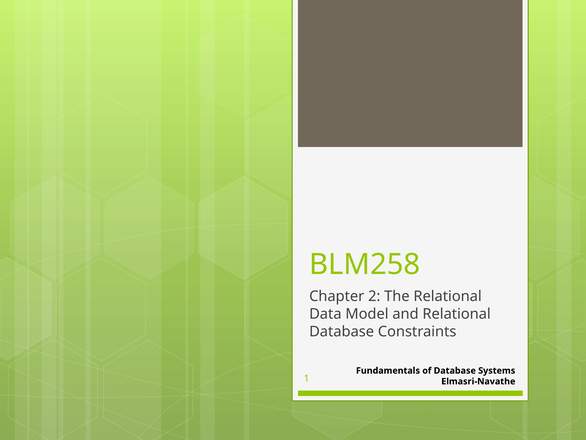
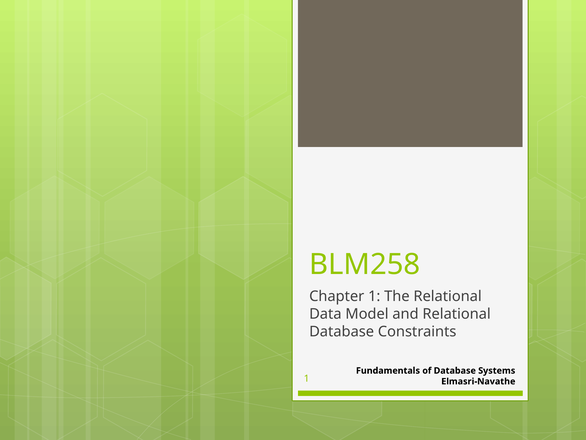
Chapter 2: 2 -> 1
